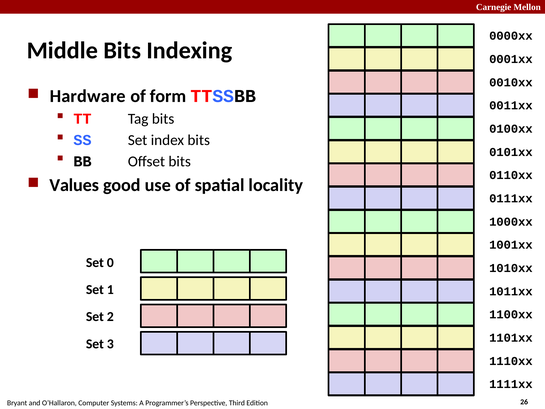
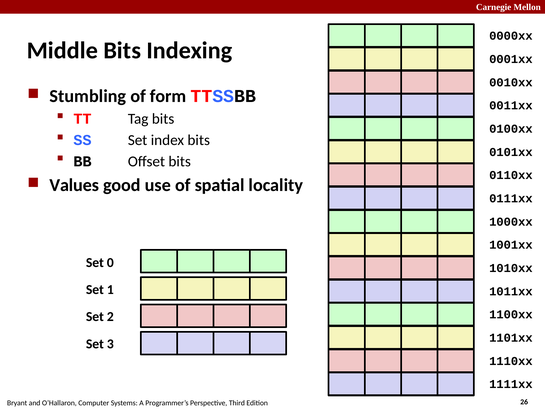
Hardware: Hardware -> Stumbling
